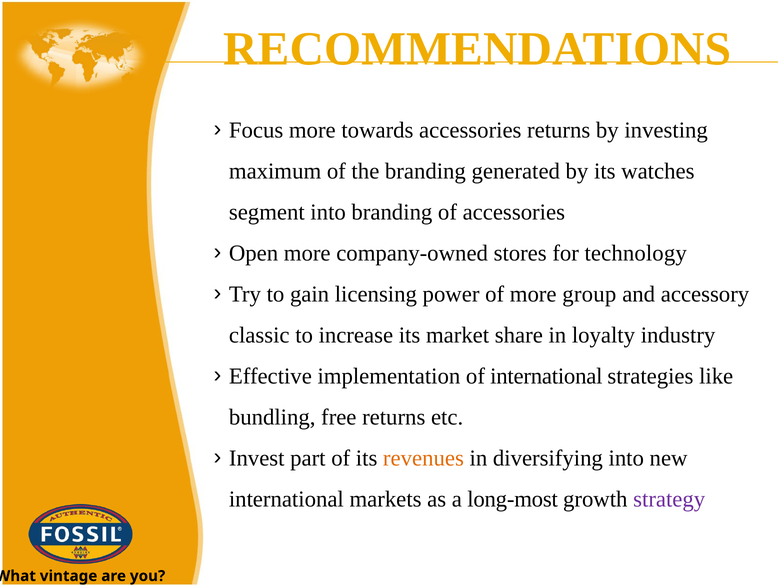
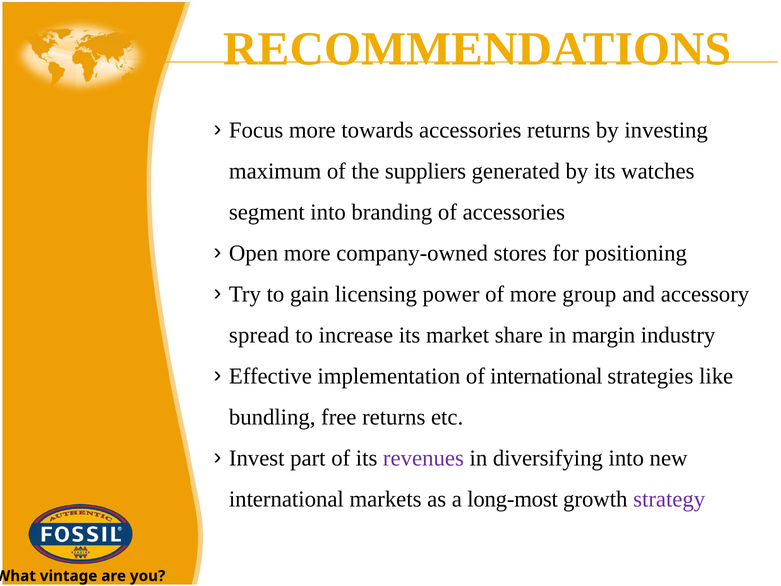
the branding: branding -> suppliers
technology: technology -> positioning
classic: classic -> spread
loyalty: loyalty -> margin
revenues colour: orange -> purple
